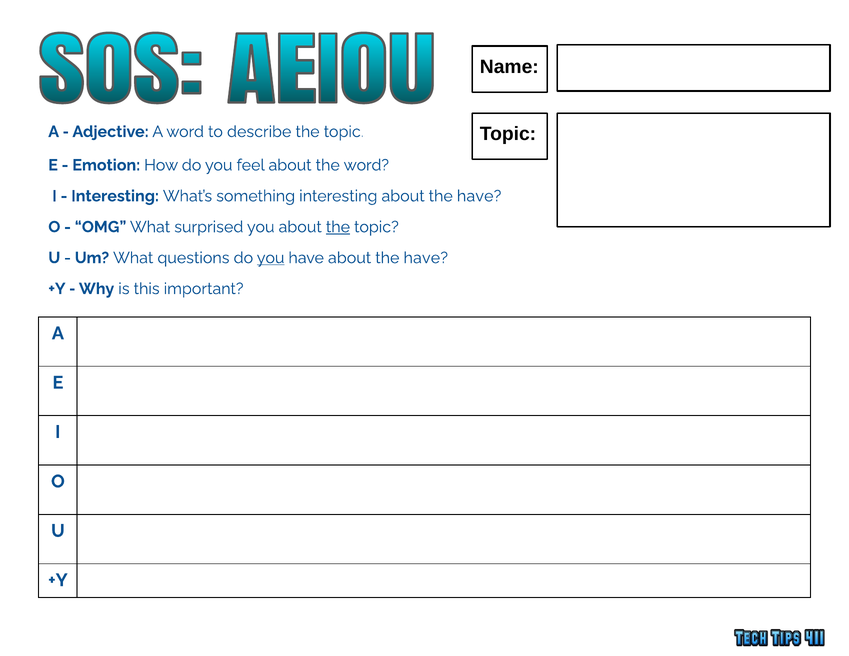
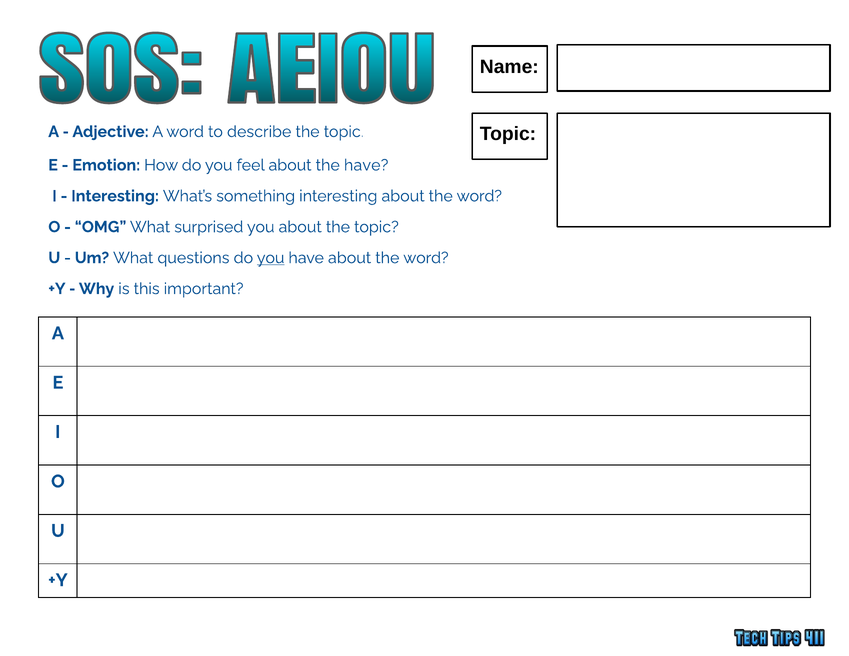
the word: word -> have
interesting about the have: have -> word
the at (338, 227) underline: present -> none
have about the have: have -> word
